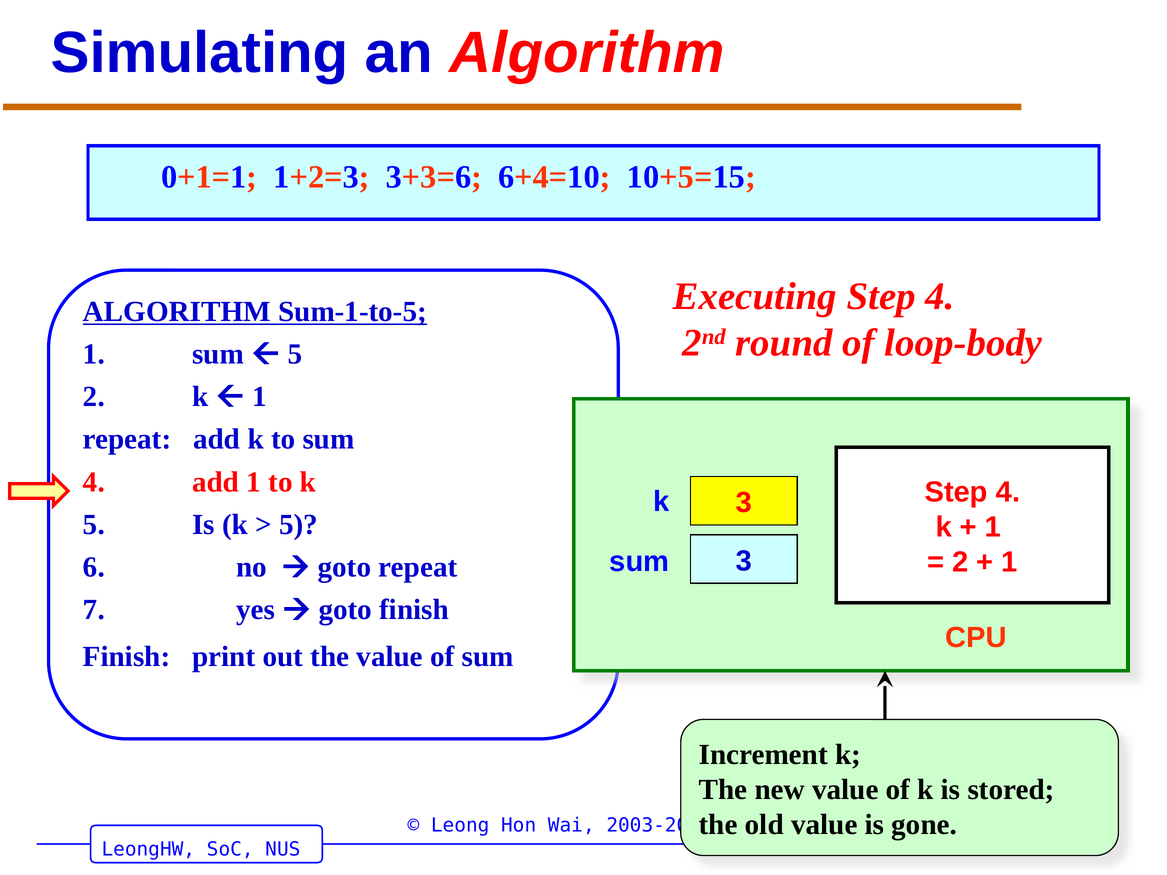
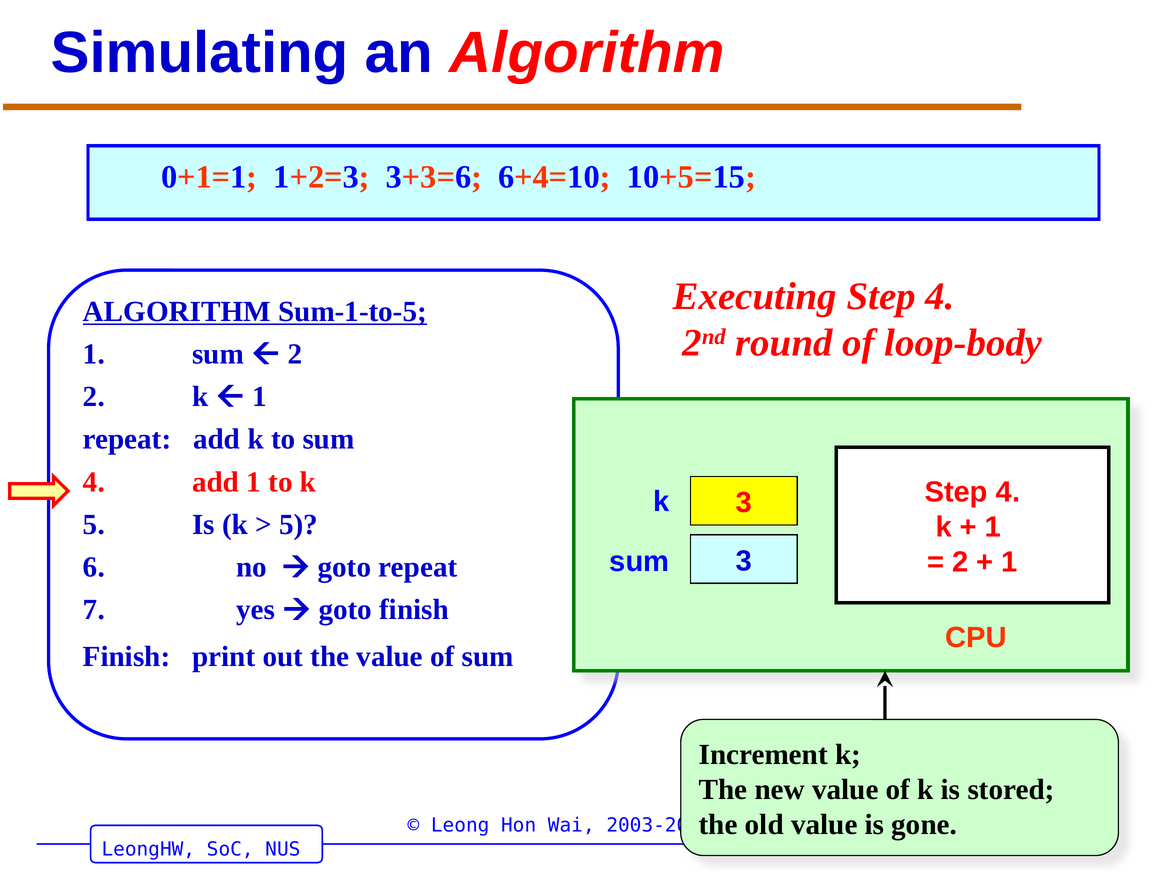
5 at (295, 354): 5 -> 2
